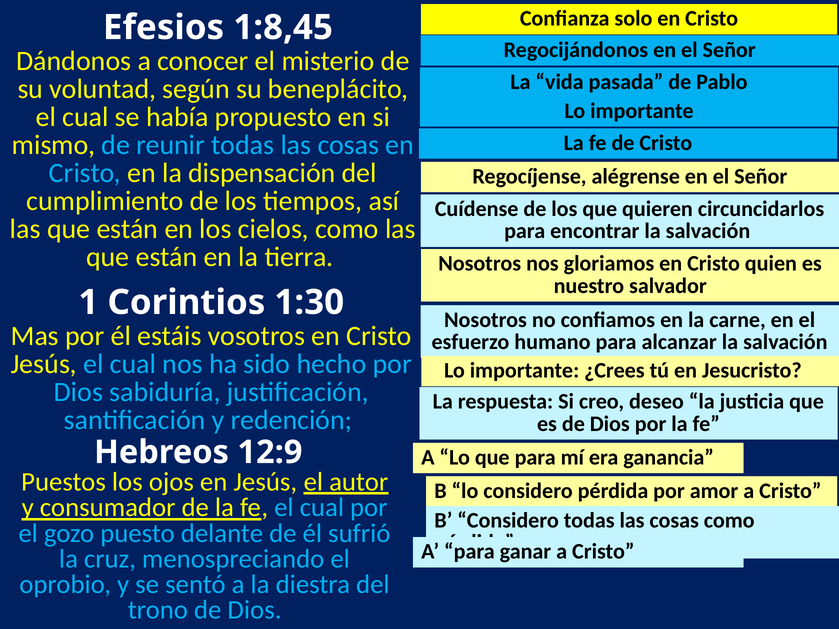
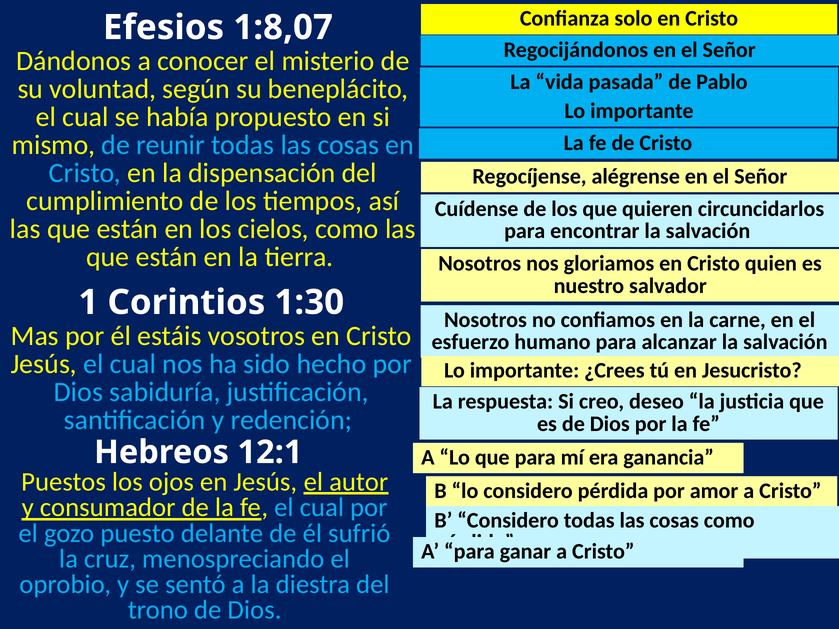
1:8,45: 1:8,45 -> 1:8,07
12:9: 12:9 -> 12:1
